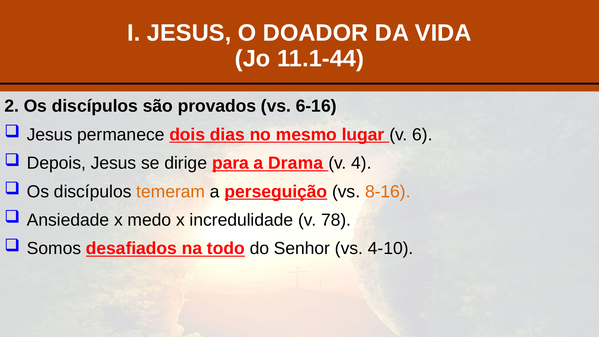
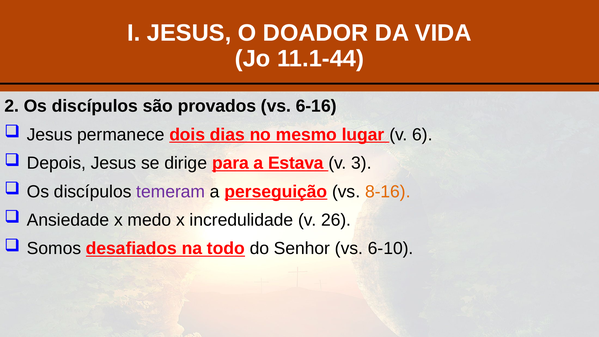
Drama: Drama -> Estava
4: 4 -> 3
temeram colour: orange -> purple
78: 78 -> 26
4-10: 4-10 -> 6-10
